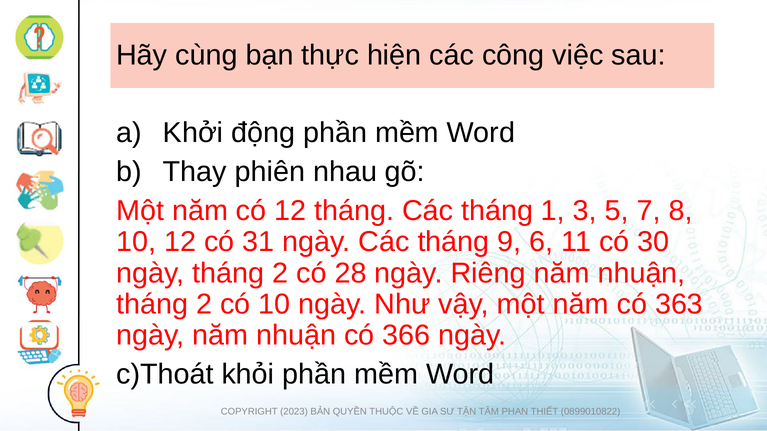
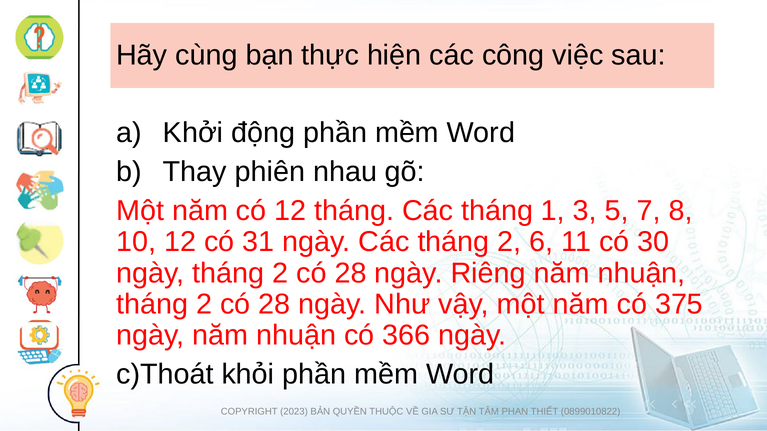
Các tháng 9: 9 -> 2
10 at (274, 304): 10 -> 28
363: 363 -> 375
